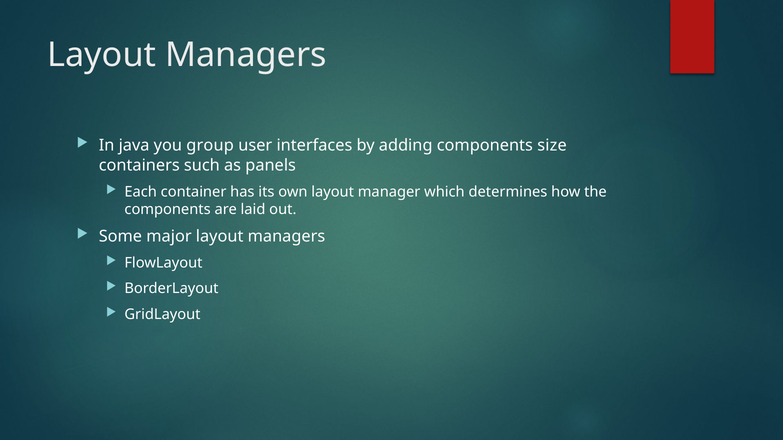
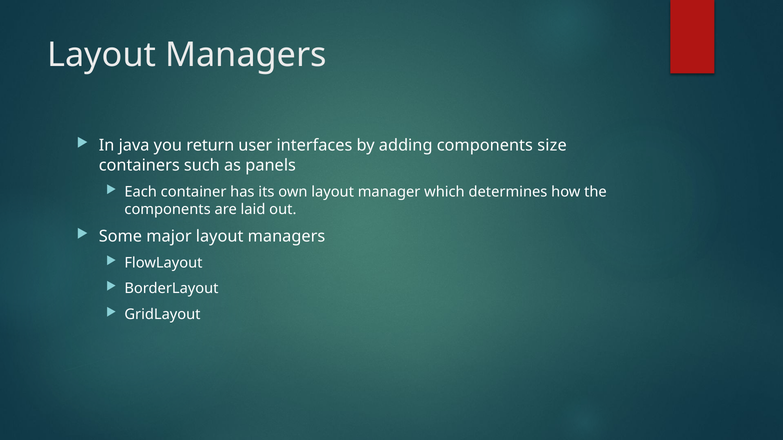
group: group -> return
